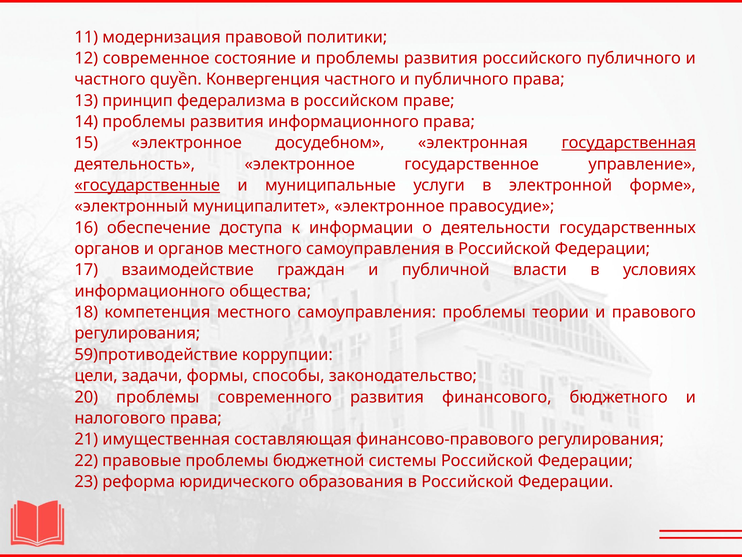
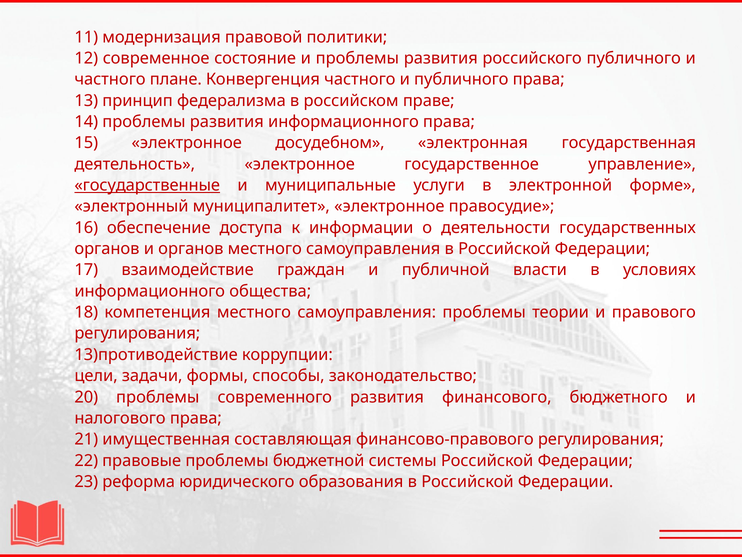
quyền: quyền -> плане
государственная underline: present -> none
59)противодействие: 59)противодействие -> 13)противодействие
